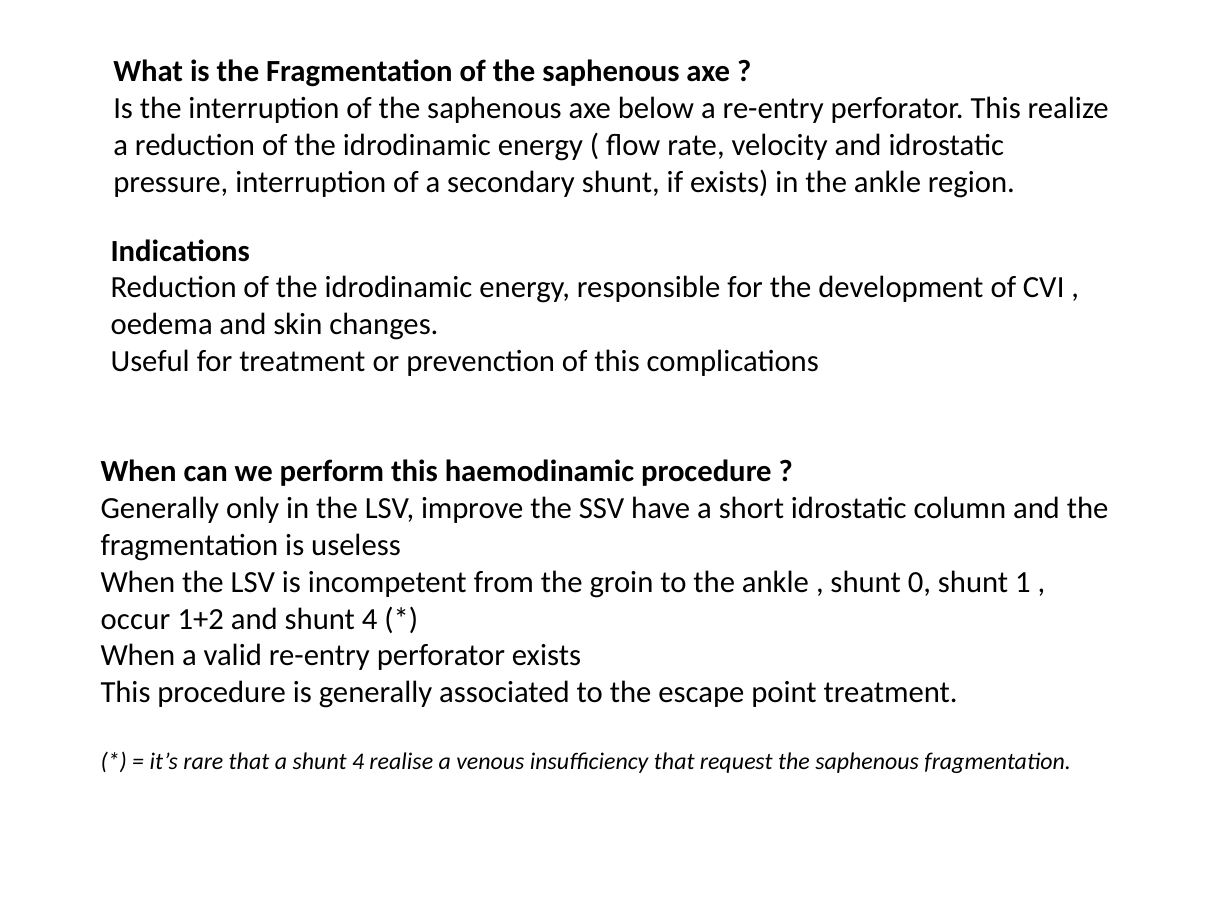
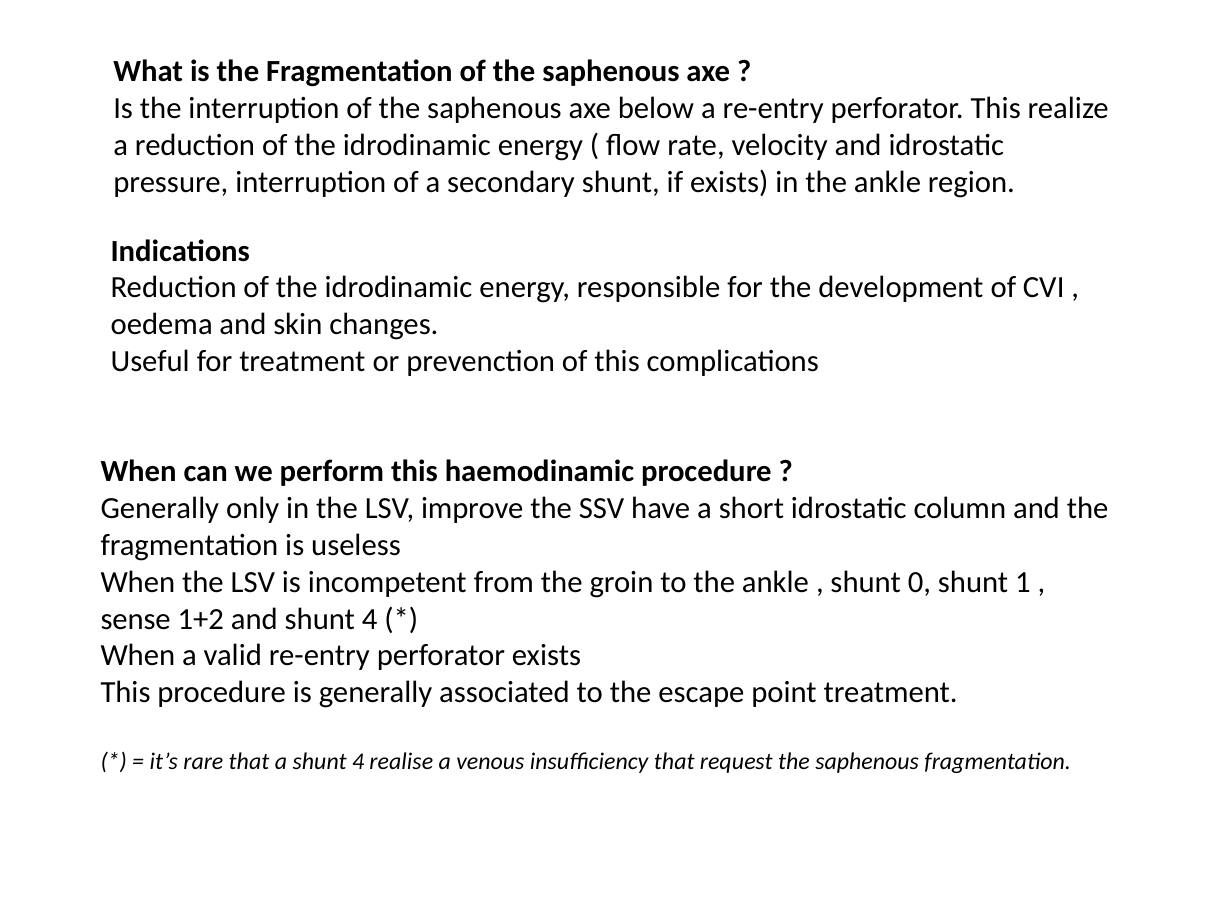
occur: occur -> sense
